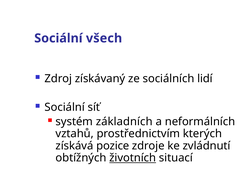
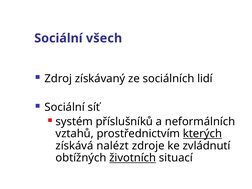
základních: základních -> příslušníků
kterých underline: none -> present
pozice: pozice -> nalézt
